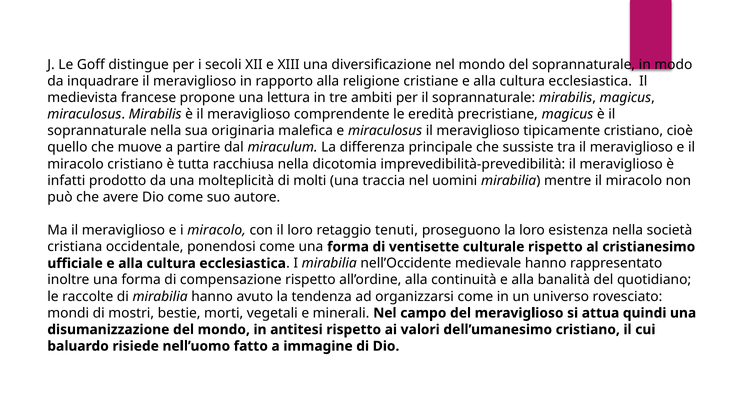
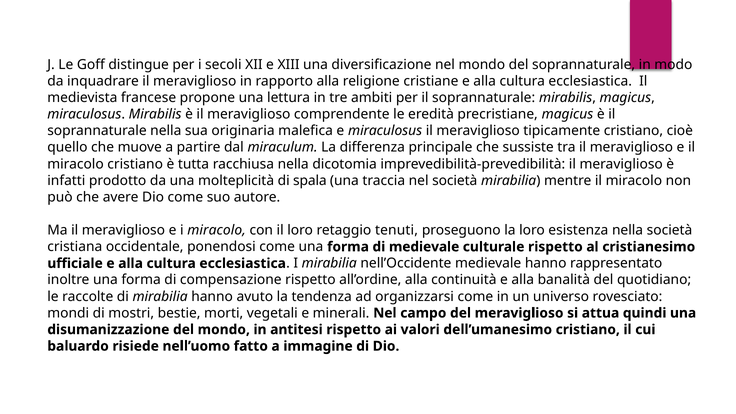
molti: molti -> spala
nel uomini: uomini -> società
di ventisette: ventisette -> medievale
